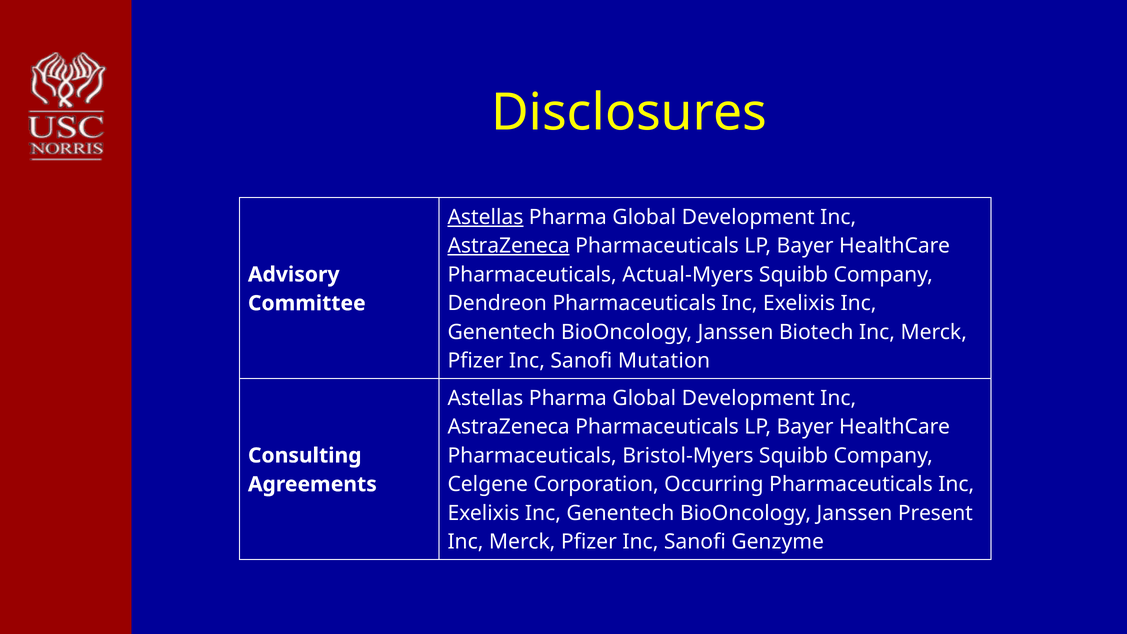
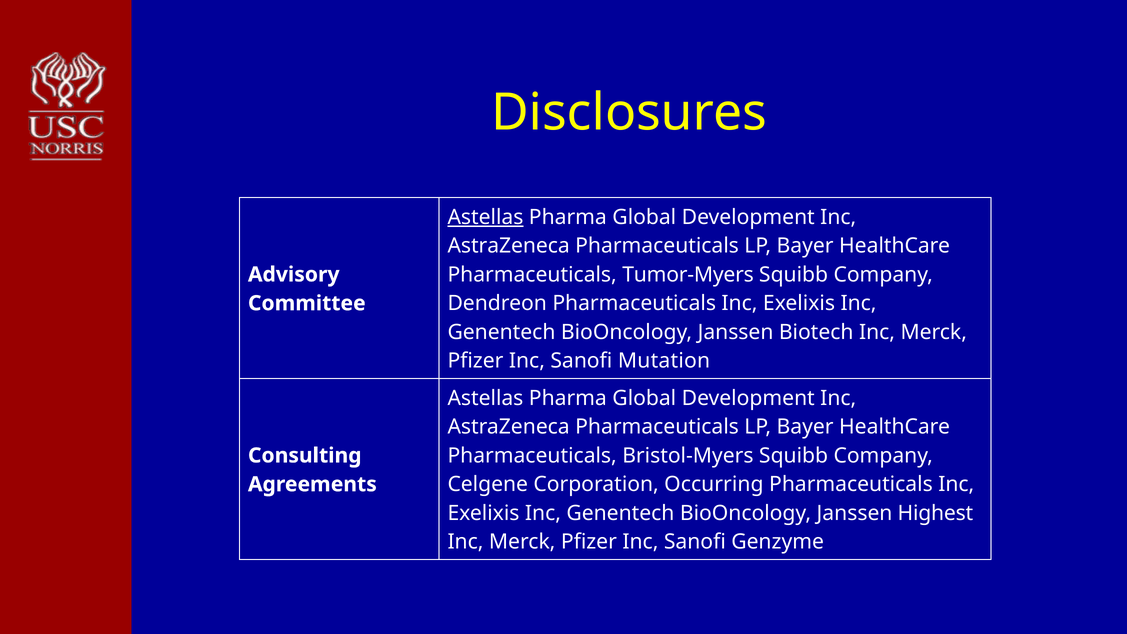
AstraZeneca at (509, 246) underline: present -> none
Actual-Myers: Actual-Myers -> Tumor-Myers
Present: Present -> Highest
